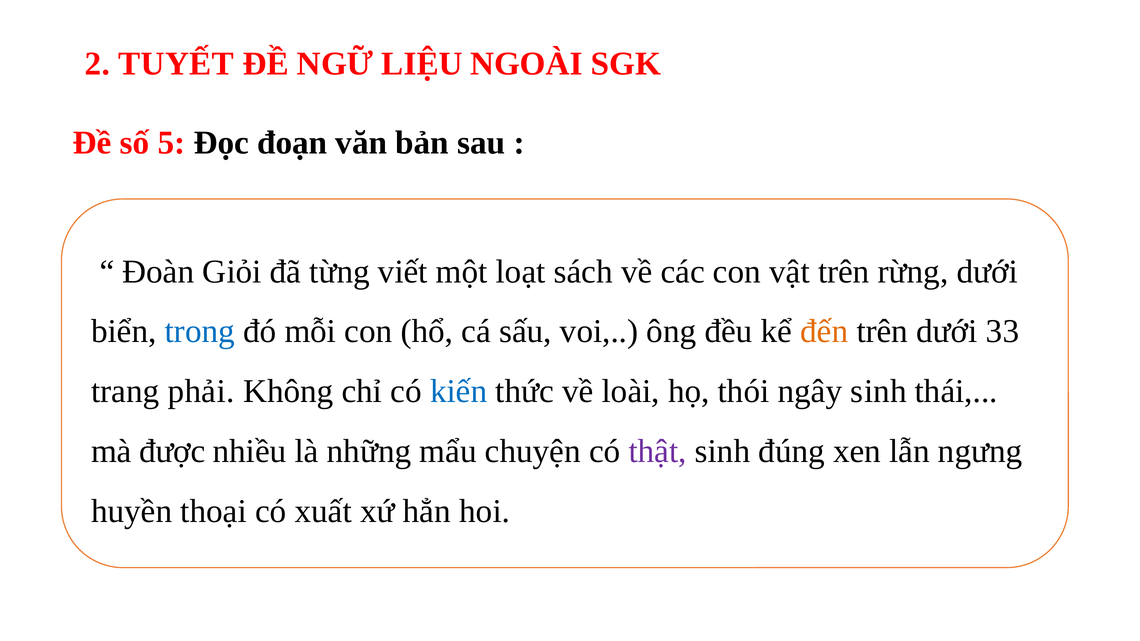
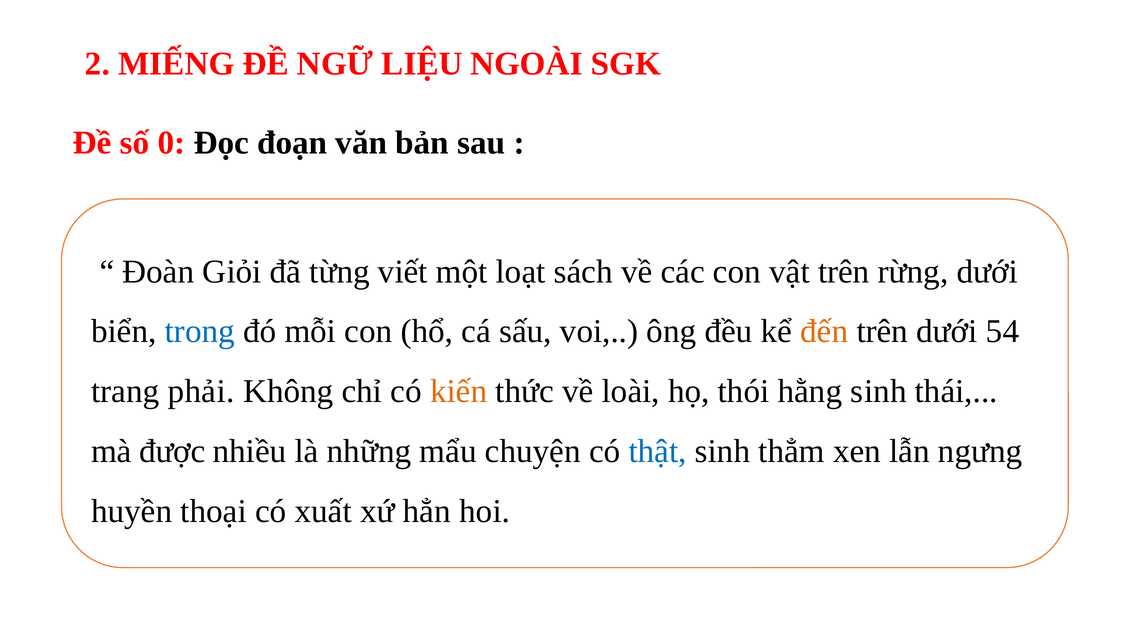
TUYẾT: TUYẾT -> MIẾNG
5: 5 -> 0
33: 33 -> 54
kiến colour: blue -> orange
ngây: ngây -> hằng
thật colour: purple -> blue
đúng: đúng -> thẳm
